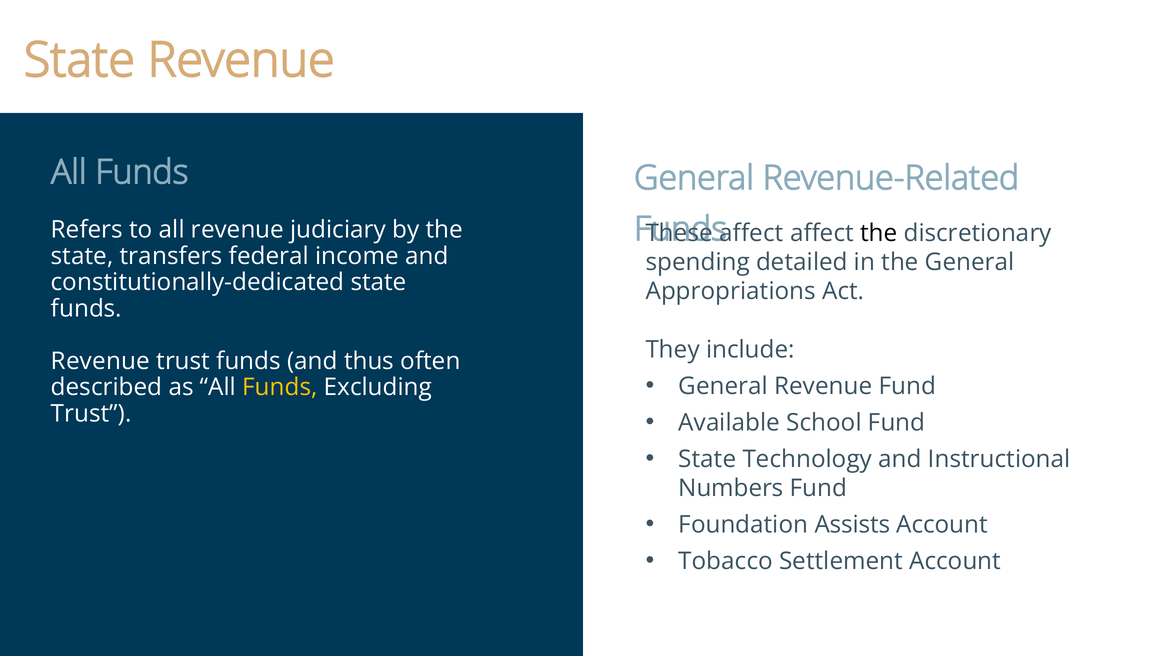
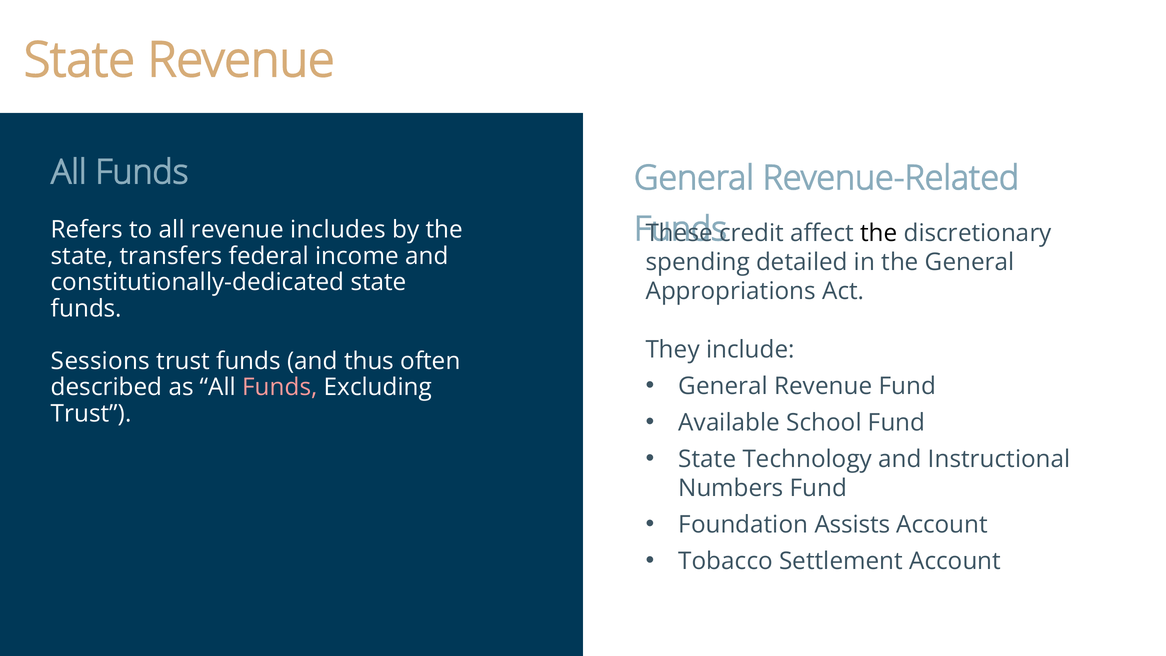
judiciary: judiciary -> includes
affect at (751, 233): affect -> credit
Revenue at (100, 361): Revenue -> Sessions
Funds at (280, 387) colour: yellow -> pink
